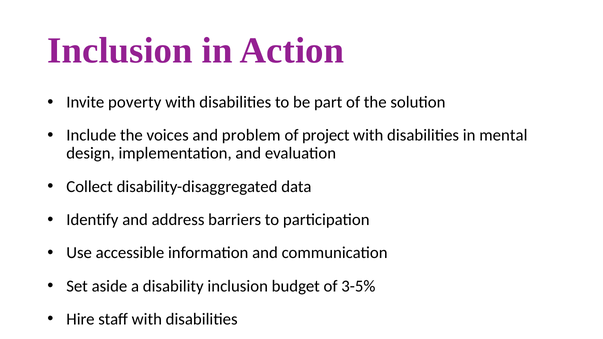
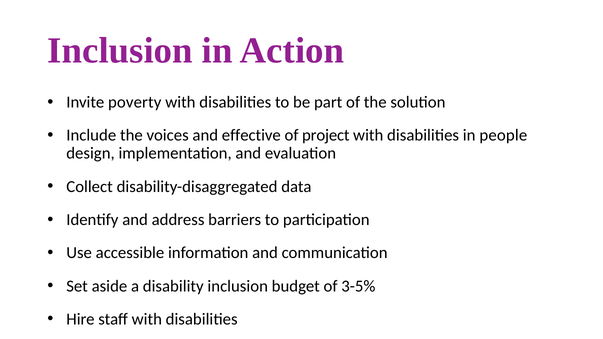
problem: problem -> effective
mental: mental -> people
